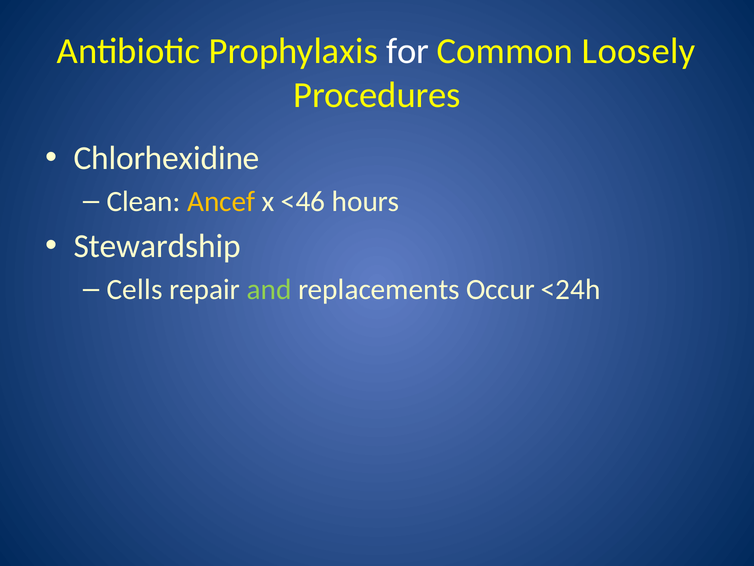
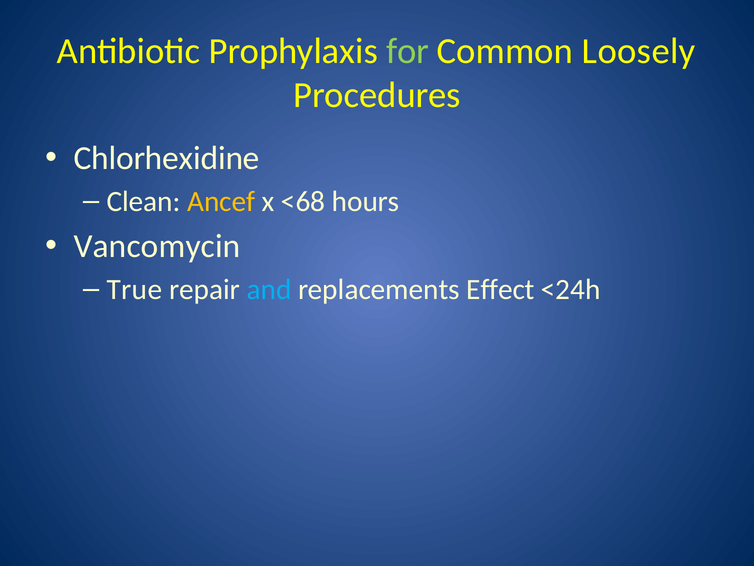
for colour: white -> light green
<46: <46 -> <68
Stewardship: Stewardship -> Vancomycin
Cells: Cells -> True
and colour: light green -> light blue
Occur: Occur -> Effect
